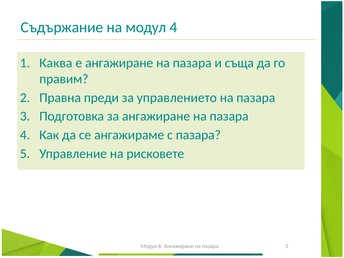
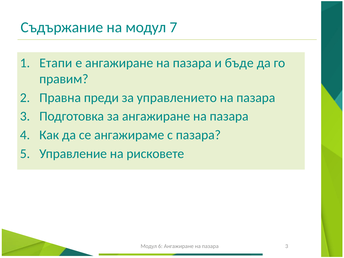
модул 4: 4 -> 7
Каква: Каква -> Етапи
съща: съща -> бъде
